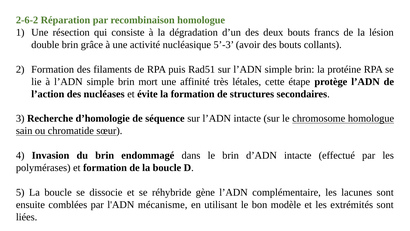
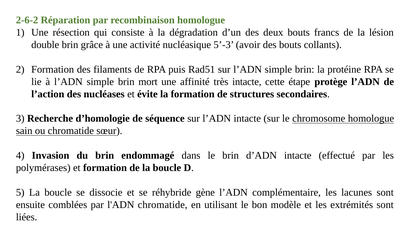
très létales: létales -> intacte
l'ADN mécanisme: mécanisme -> chromatide
